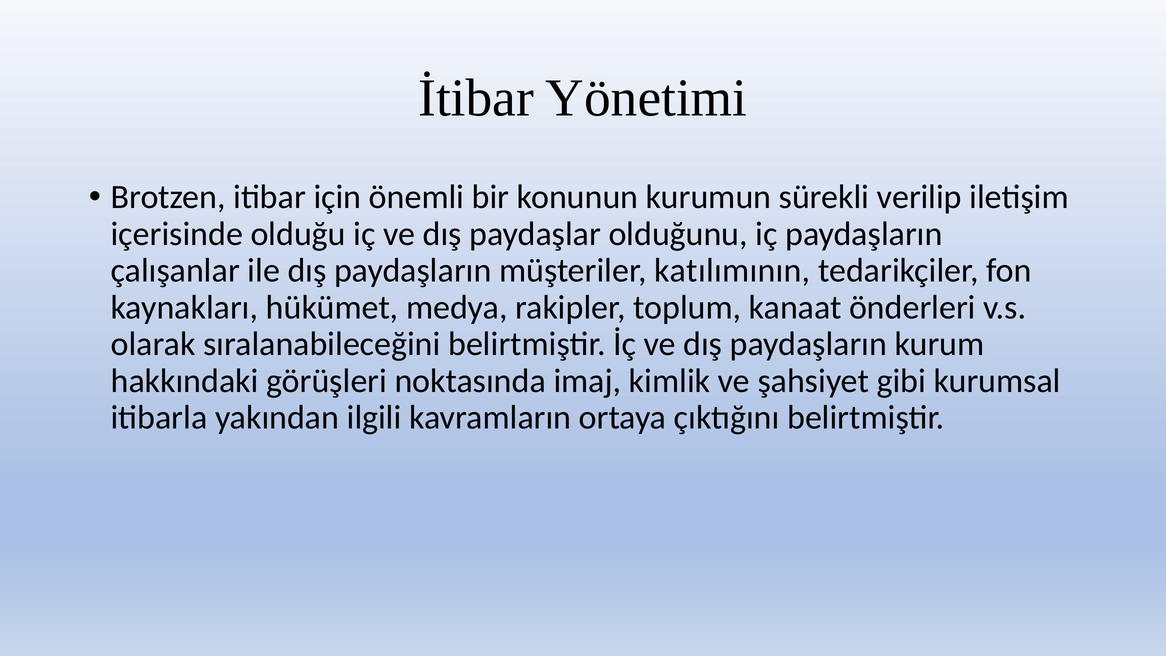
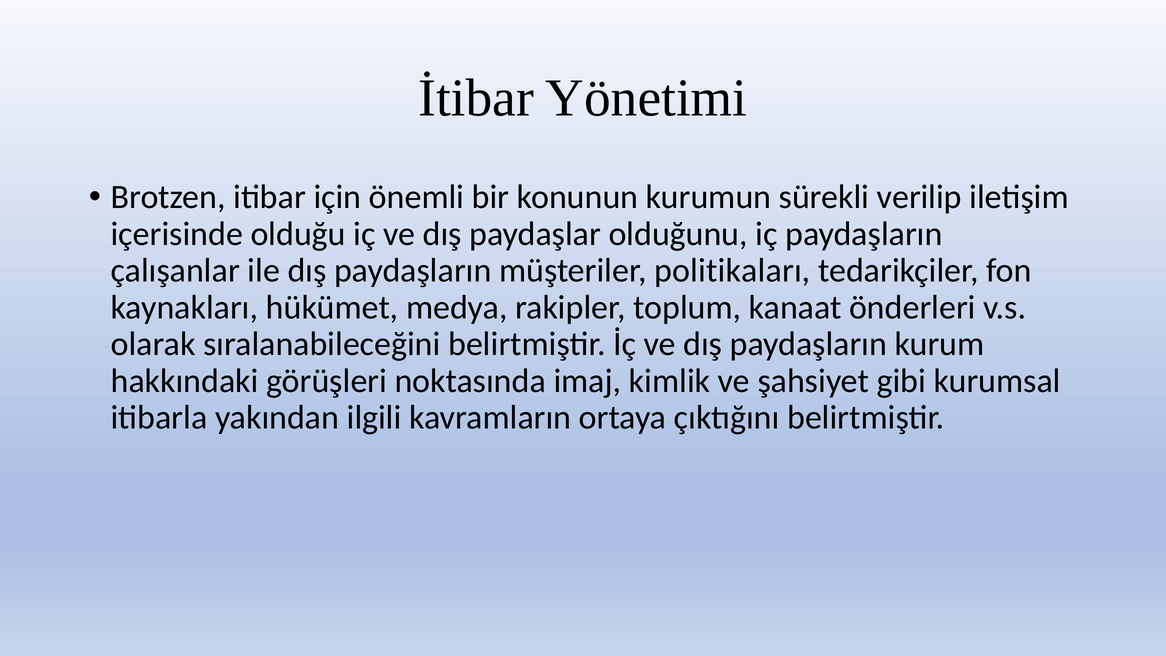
katılımının: katılımının -> politikaları
